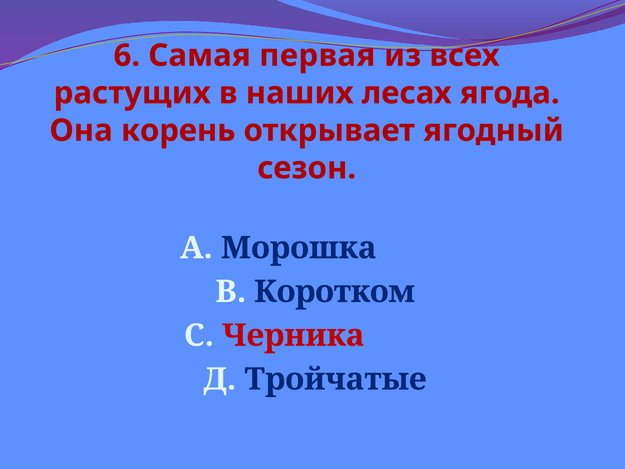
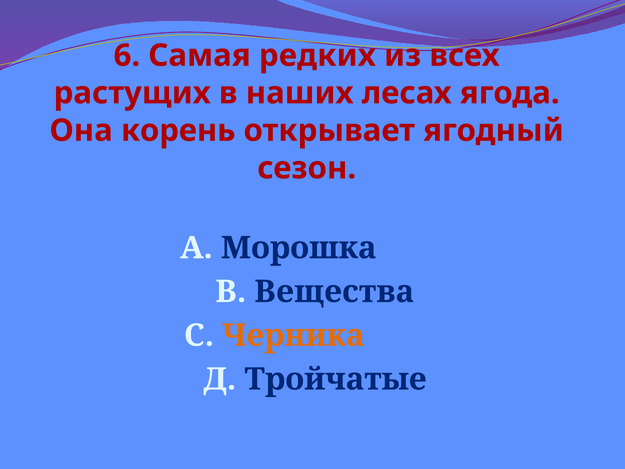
первая: первая -> редких
Коротком: Коротком -> Вещества
Черника colour: red -> orange
